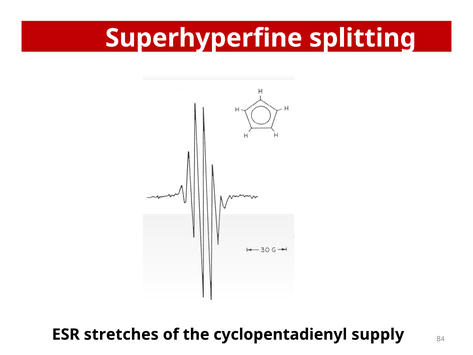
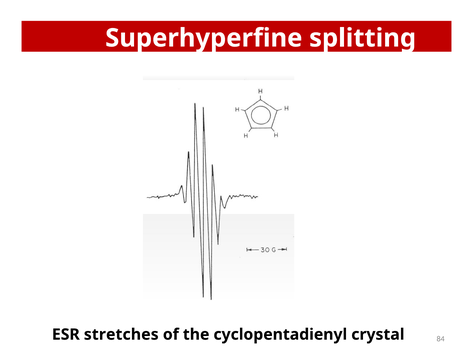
supply: supply -> crystal
